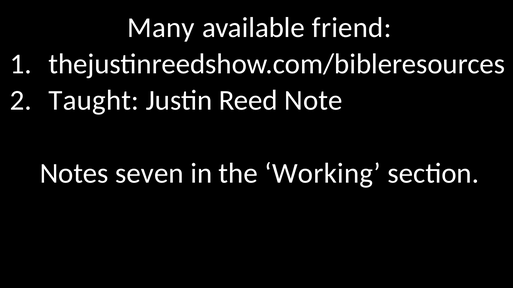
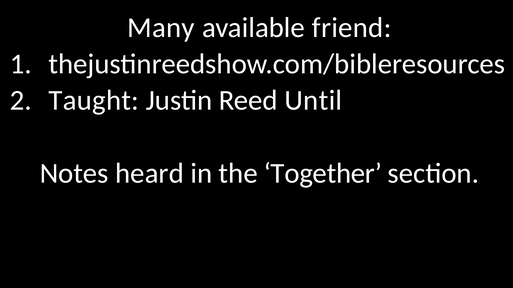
Note: Note -> Until
seven: seven -> heard
Working: Working -> Together
